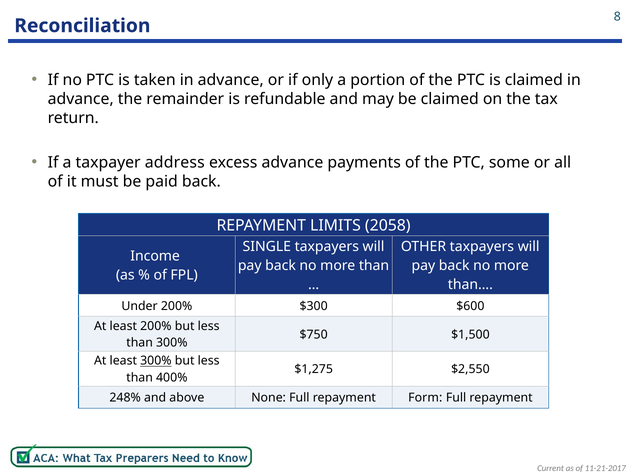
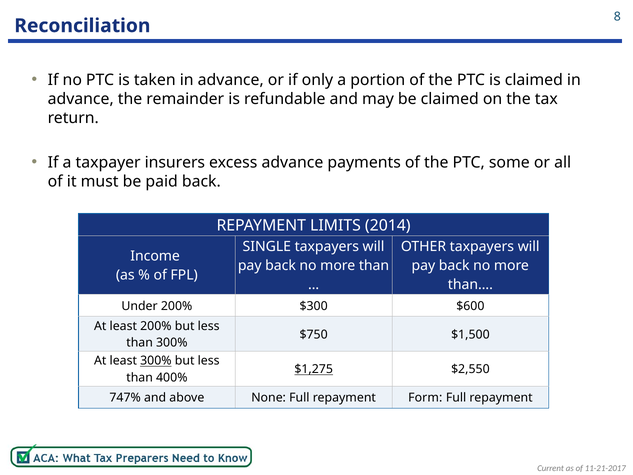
address: address -> insurers
2058: 2058 -> 2014
$1,275 underline: none -> present
248%: 248% -> 747%
